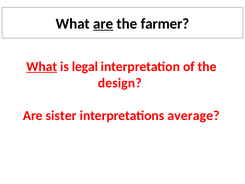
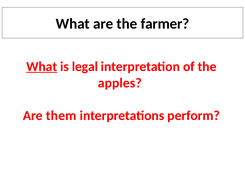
are at (103, 24) underline: present -> none
design: design -> apples
sister: sister -> them
average: average -> perform
